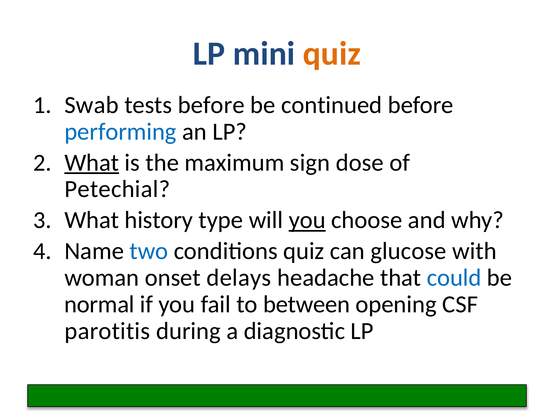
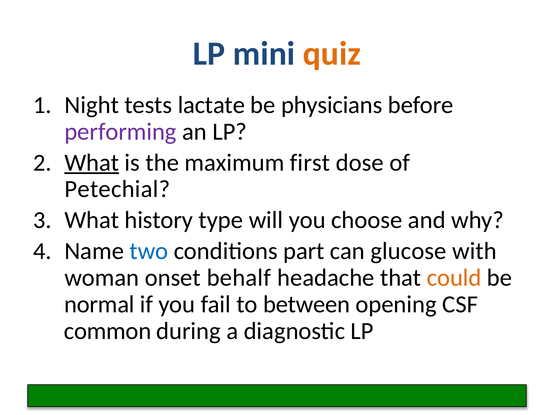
Swab: Swab -> Night
tests before: before -> lactate
continued: continued -> physicians
performing colour: blue -> purple
sign: sign -> first
you at (307, 220) underline: present -> none
conditions quiz: quiz -> part
delays: delays -> behalf
could colour: blue -> orange
parotitis: parotitis -> common
